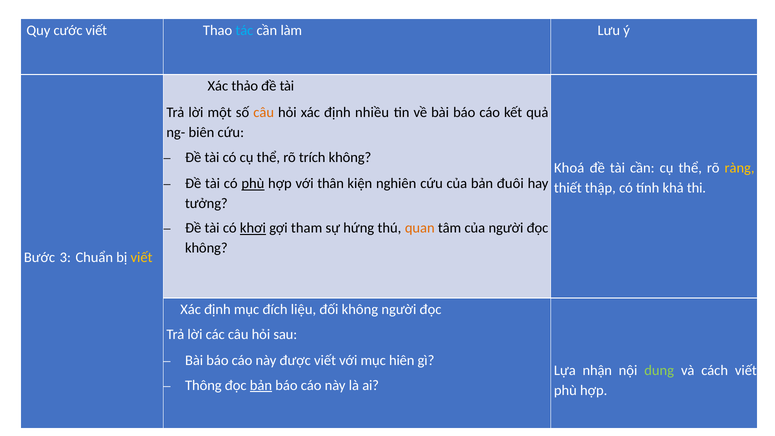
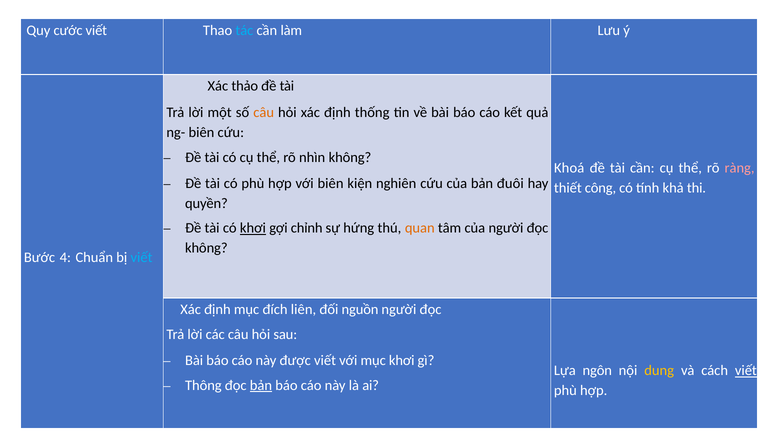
nhiều: nhiều -> thống
trích: trích -> nhìn
ràng colour: yellow -> pink
phù at (253, 184) underline: present -> none
với thân: thân -> biên
thập: thập -> công
tưởng: tưởng -> quyền
tham: tham -> chỉnh
3: 3 -> 4
viết at (142, 258) colour: yellow -> light blue
liệu: liệu -> liên
đối không: không -> nguồn
mục hiên: hiên -> khơi
nhận: nhận -> ngôn
dung colour: light green -> yellow
viết at (746, 371) underline: none -> present
